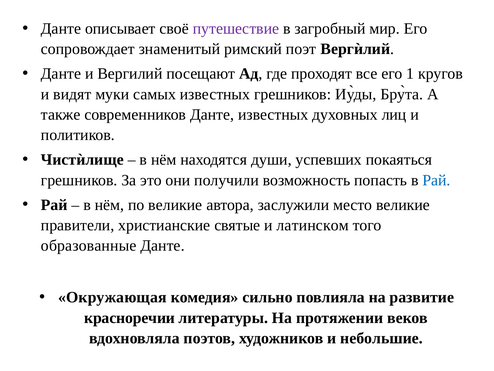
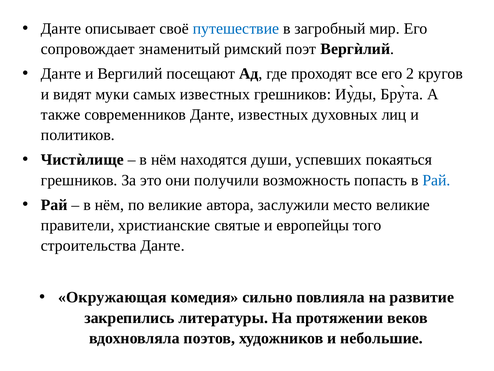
путешествие colour: purple -> blue
1: 1 -> 2
латинском: латинском -> европейцы
образованные: образованные -> строительства
красноречии: красноречии -> закрепились
